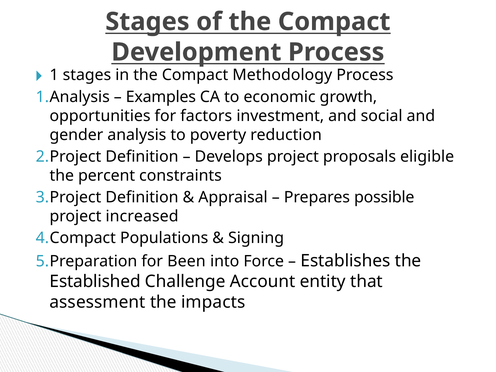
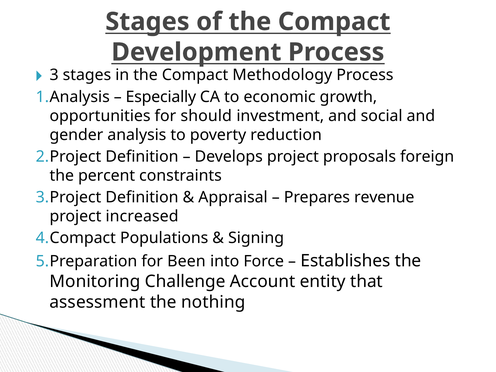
1: 1 -> 3
Examples: Examples -> Especially
factors: factors -> should
eligible: eligible -> foreign
possible: possible -> revenue
Established: Established -> Monitoring
impacts: impacts -> nothing
